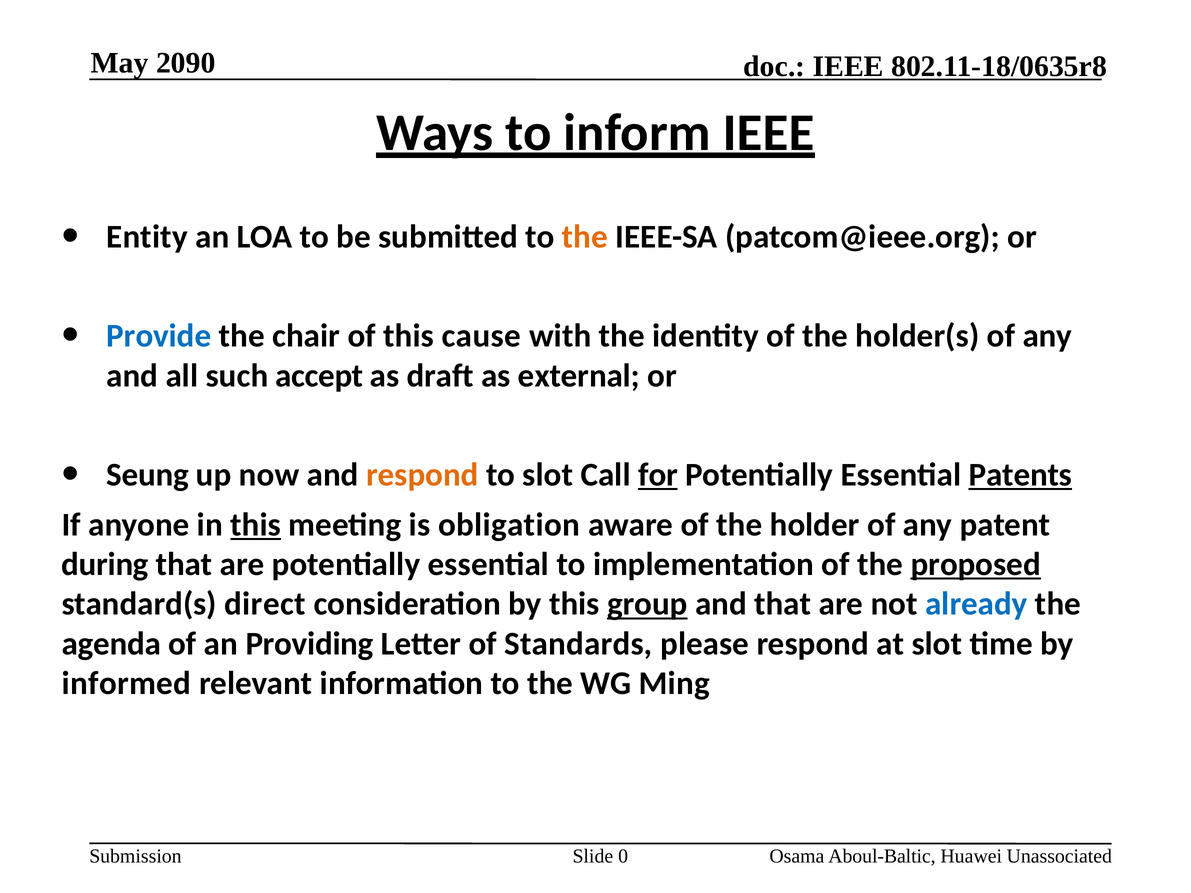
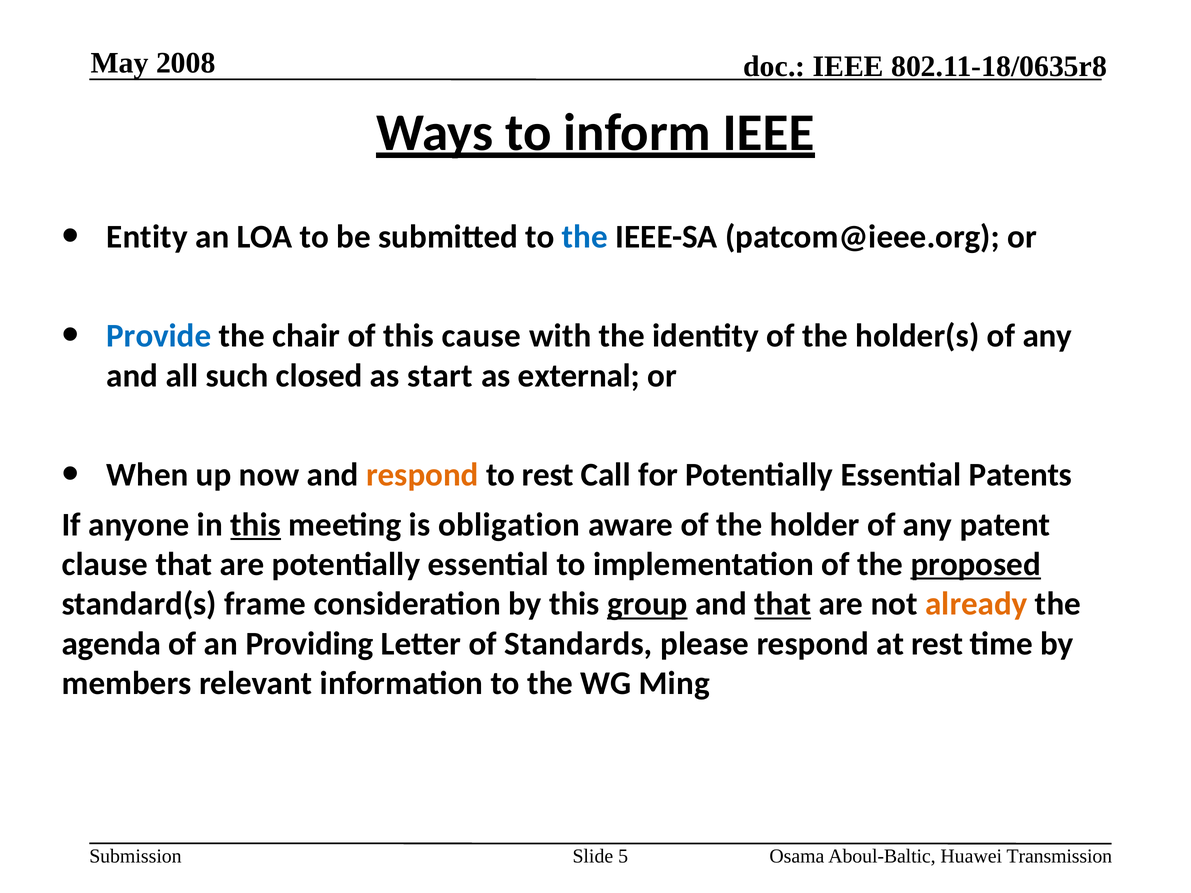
2090: 2090 -> 2008
the at (585, 237) colour: orange -> blue
accept: accept -> closed
draft: draft -> start
Seung: Seung -> When
to slot: slot -> rest
for underline: present -> none
Patents underline: present -> none
during: during -> clause
direct: direct -> frame
that at (783, 604) underline: none -> present
already colour: blue -> orange
at slot: slot -> rest
informed: informed -> members
0: 0 -> 5
Unassociated: Unassociated -> Transmission
